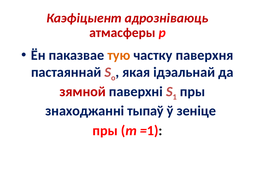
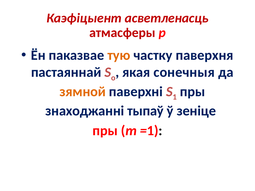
адрозніваюць: адрозніваюць -> асветленасць
ідэальнай: ідэальнай -> сонечныя
зямной colour: red -> orange
